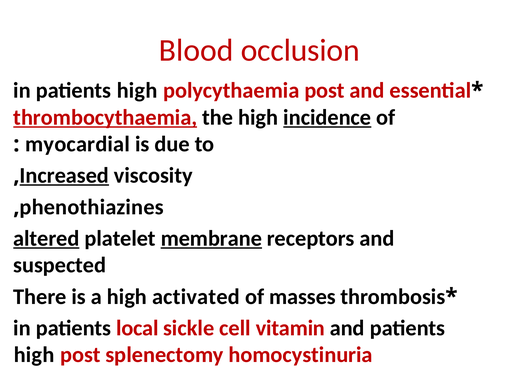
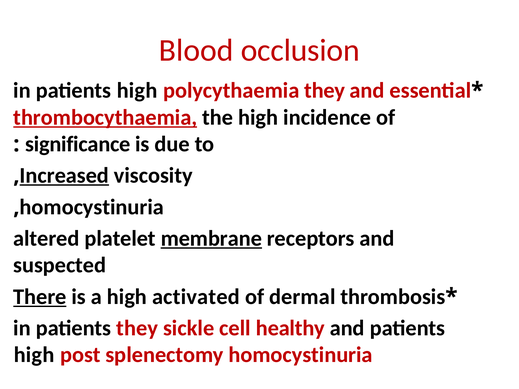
polycythaemia post: post -> they
incidence underline: present -> none
myocardial: myocardial -> significance
phenothiazines at (92, 207): phenothiazines -> homocystinuria
altered underline: present -> none
There underline: none -> present
masses: masses -> dermal
patients local: local -> they
vitamin: vitamin -> healthy
